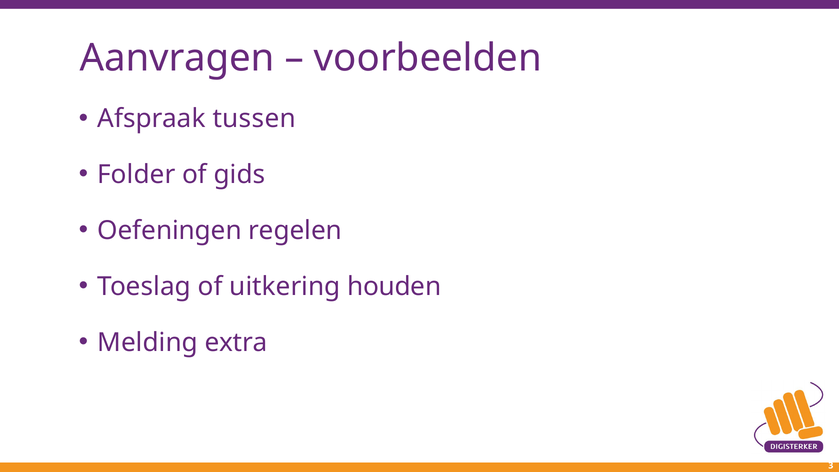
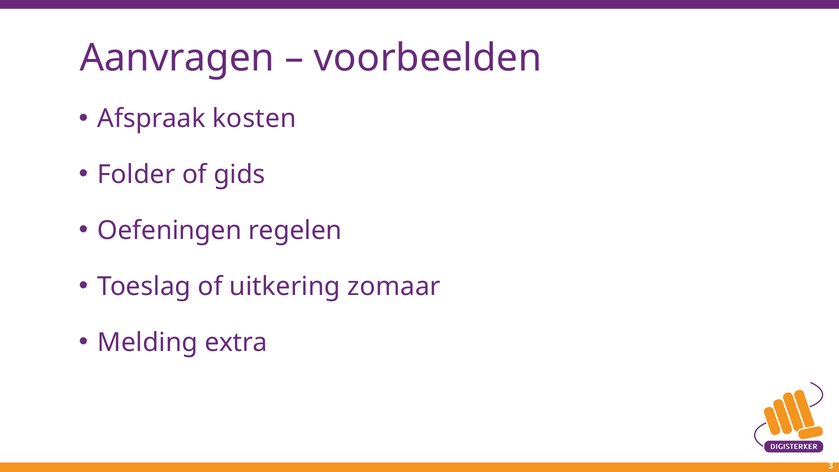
tussen: tussen -> kosten
houden: houden -> zomaar
